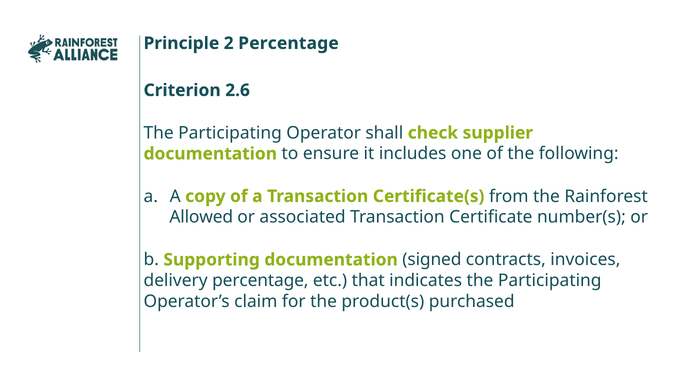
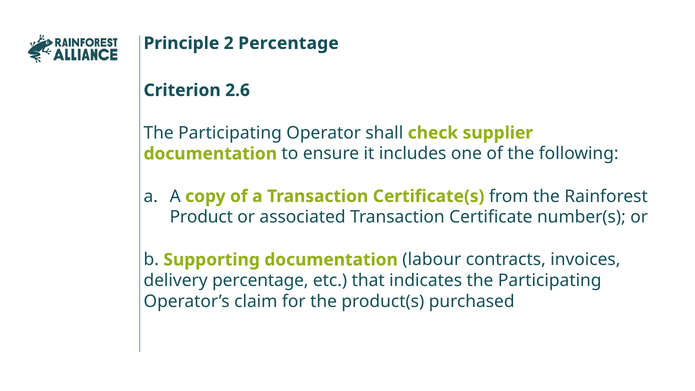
Allowed: Allowed -> Product
signed: signed -> labour
